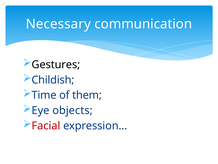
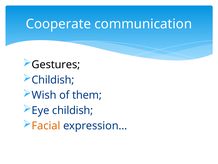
Necessary: Necessary -> Cooperate
Time: Time -> Wish
Eye objects: objects -> childish
Facial colour: red -> orange
